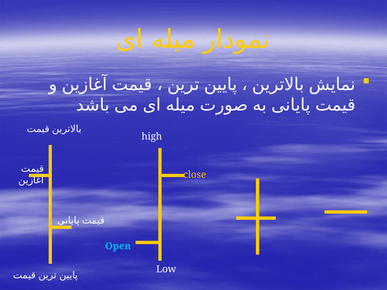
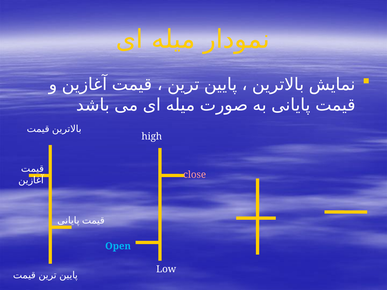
close colour: yellow -> pink
